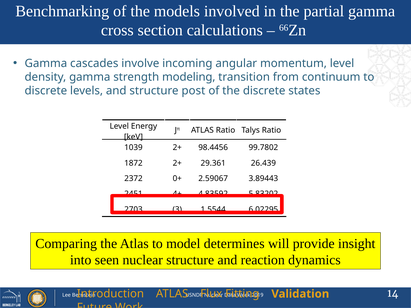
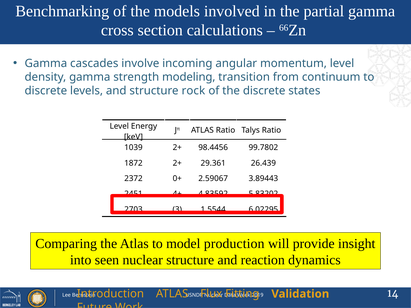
post: post -> rock
determines: determines -> production
